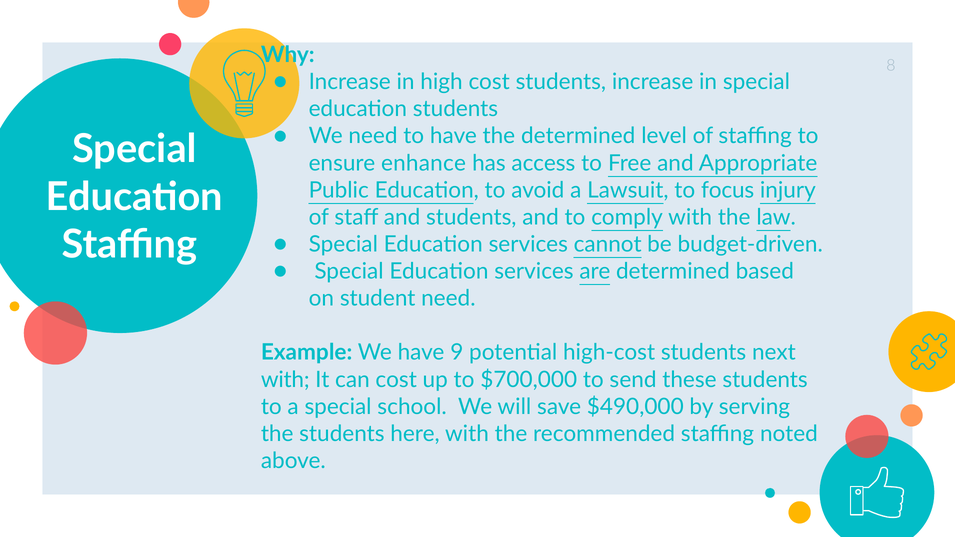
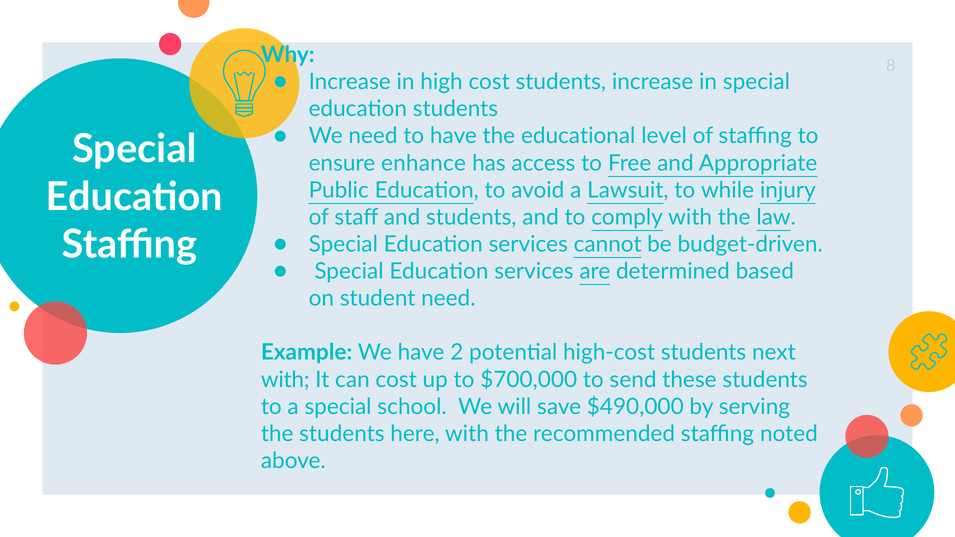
the determined: determined -> educational
focus: focus -> while
9: 9 -> 2
